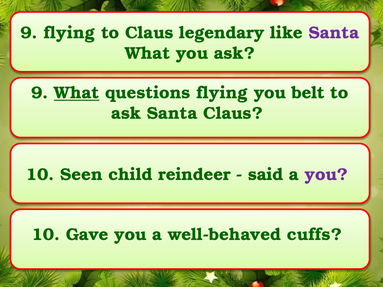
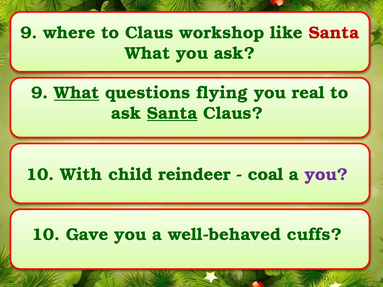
9 flying: flying -> where
legendary: legendary -> workshop
Santa at (334, 33) colour: purple -> red
belt: belt -> real
Santa at (172, 113) underline: none -> present
Seen: Seen -> With
said: said -> coal
